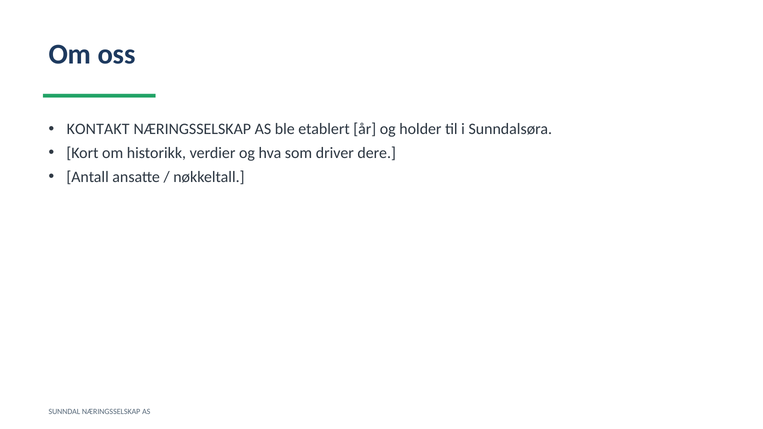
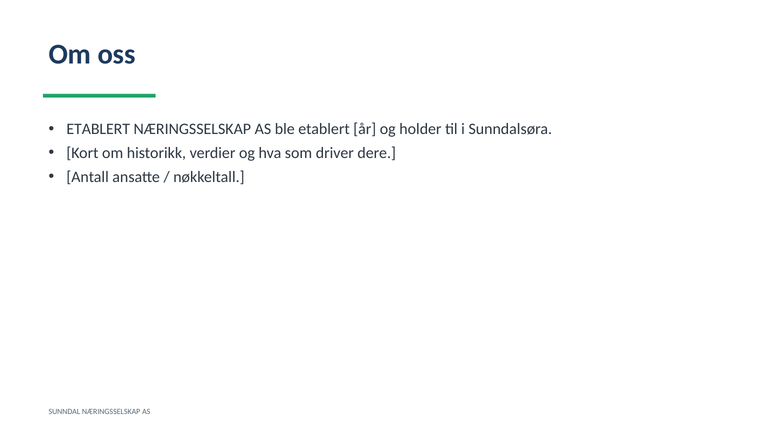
KONTAKT at (98, 129): KONTAKT -> ETABLERT
